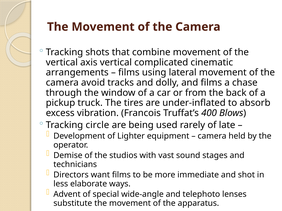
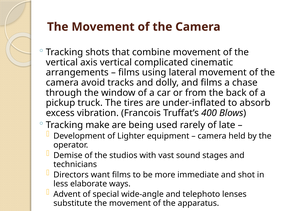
circle: circle -> make
